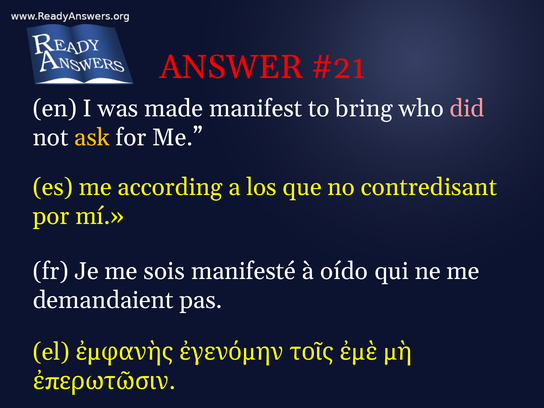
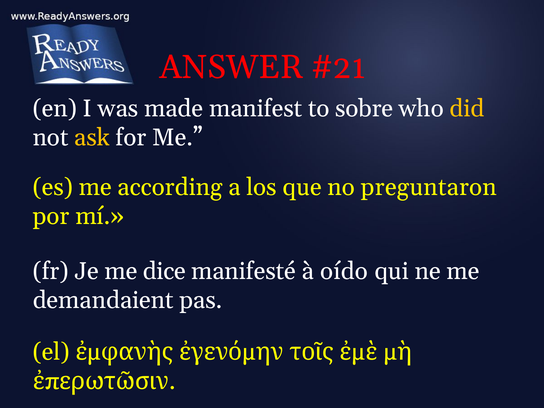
bring: bring -> sobre
did colour: pink -> yellow
contredisant: contredisant -> preguntaron
sois: sois -> dice
